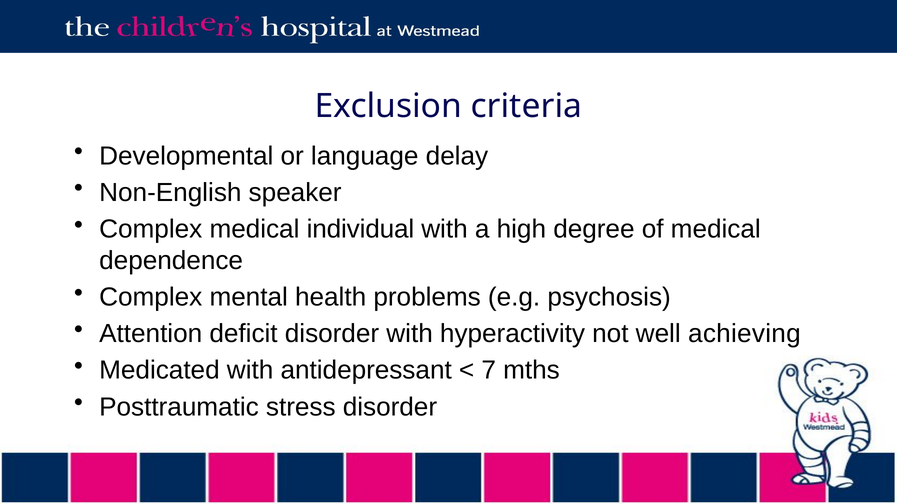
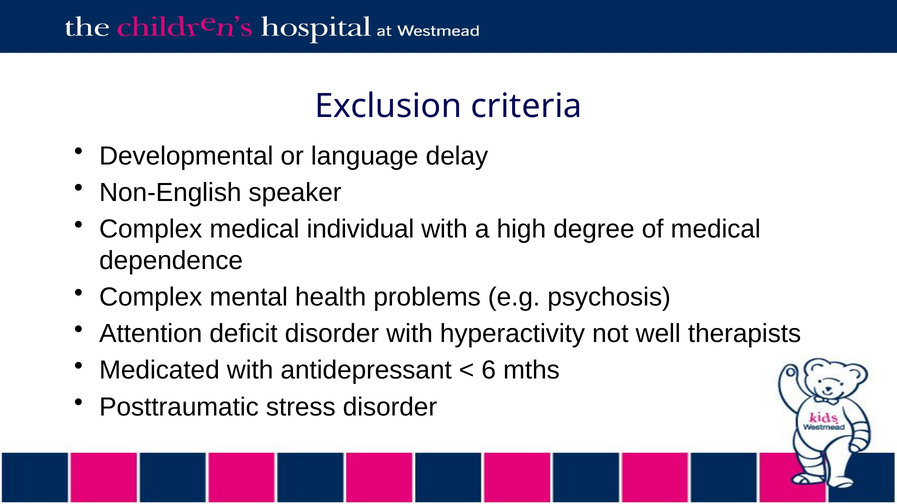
achieving: achieving -> therapists
7: 7 -> 6
